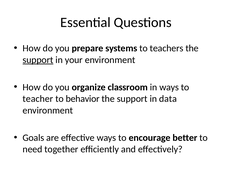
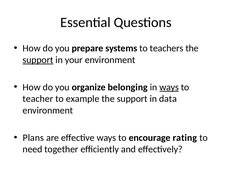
classroom: classroom -> belonging
ways at (169, 87) underline: none -> present
behavior: behavior -> example
Goals: Goals -> Plans
better: better -> rating
